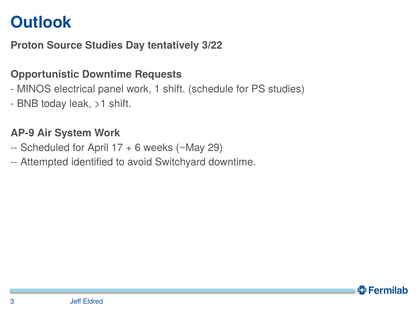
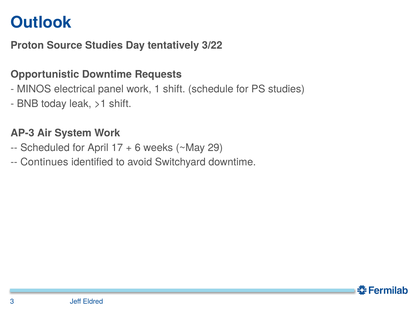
AP-9: AP-9 -> AP-3
Attempted: Attempted -> Continues
